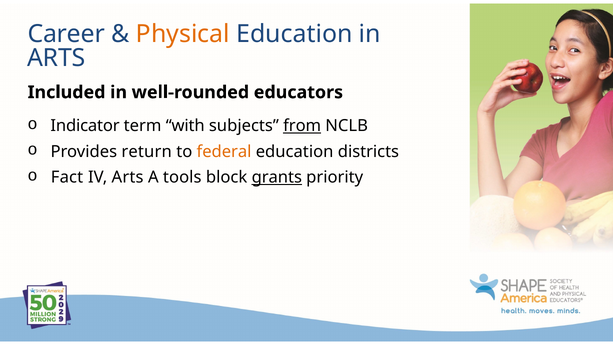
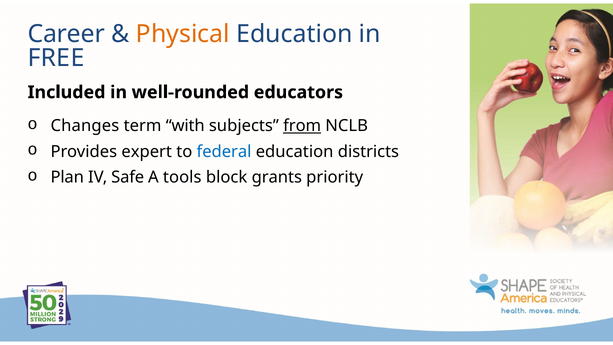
ARTS at (56, 58): ARTS -> FREE
Indicator: Indicator -> Changes
return: return -> expert
federal colour: orange -> blue
Fact: Fact -> Plan
IV Arts: Arts -> Safe
grants underline: present -> none
